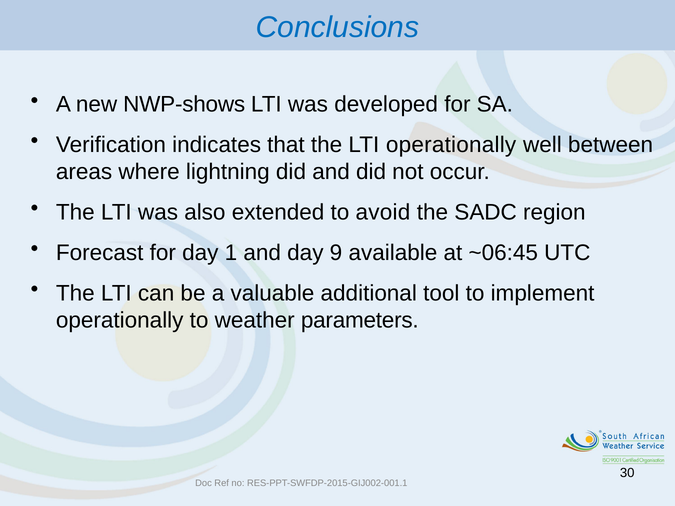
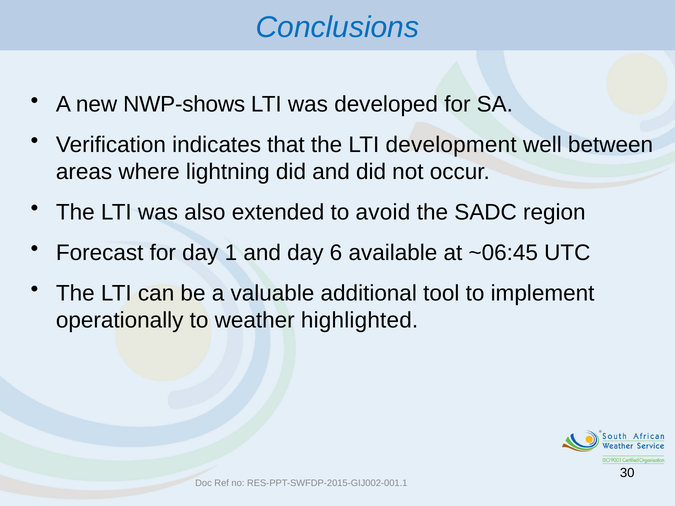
LTI operationally: operationally -> development
9: 9 -> 6
parameters: parameters -> highlighted
